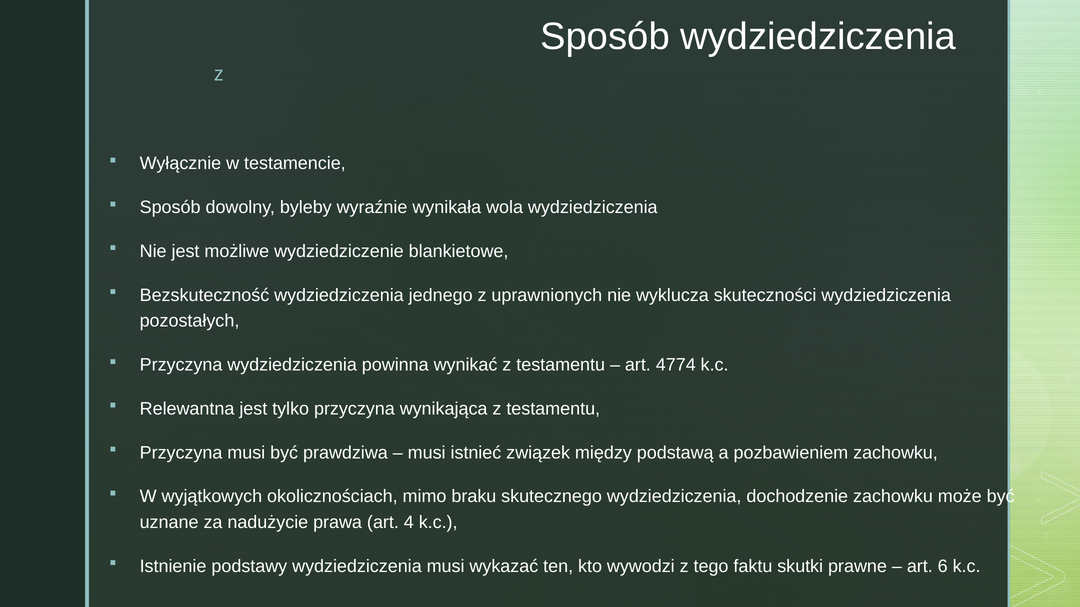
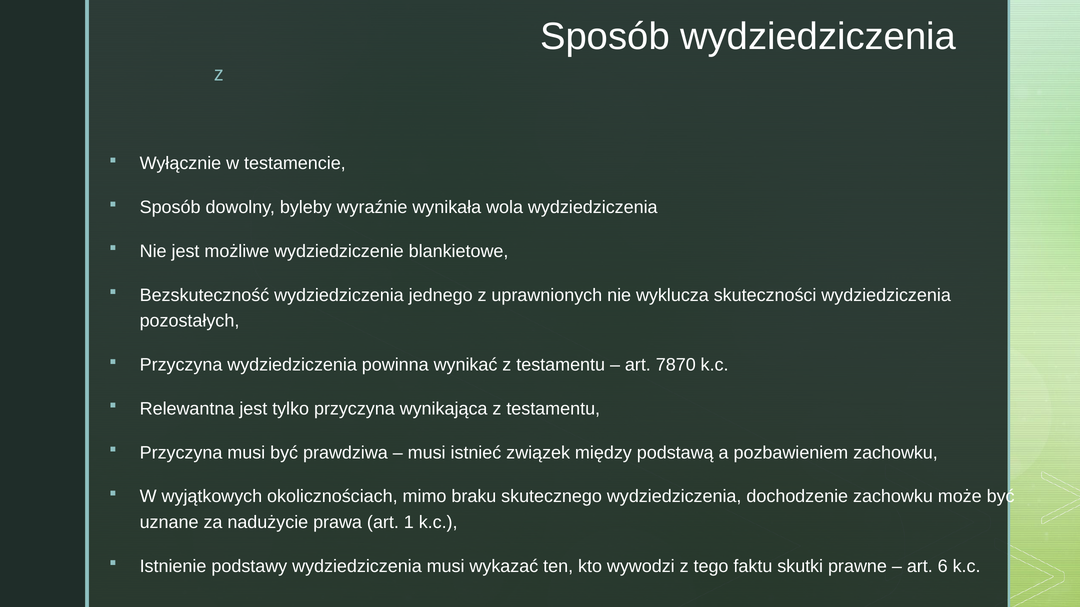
4774: 4774 -> 7870
4: 4 -> 1
